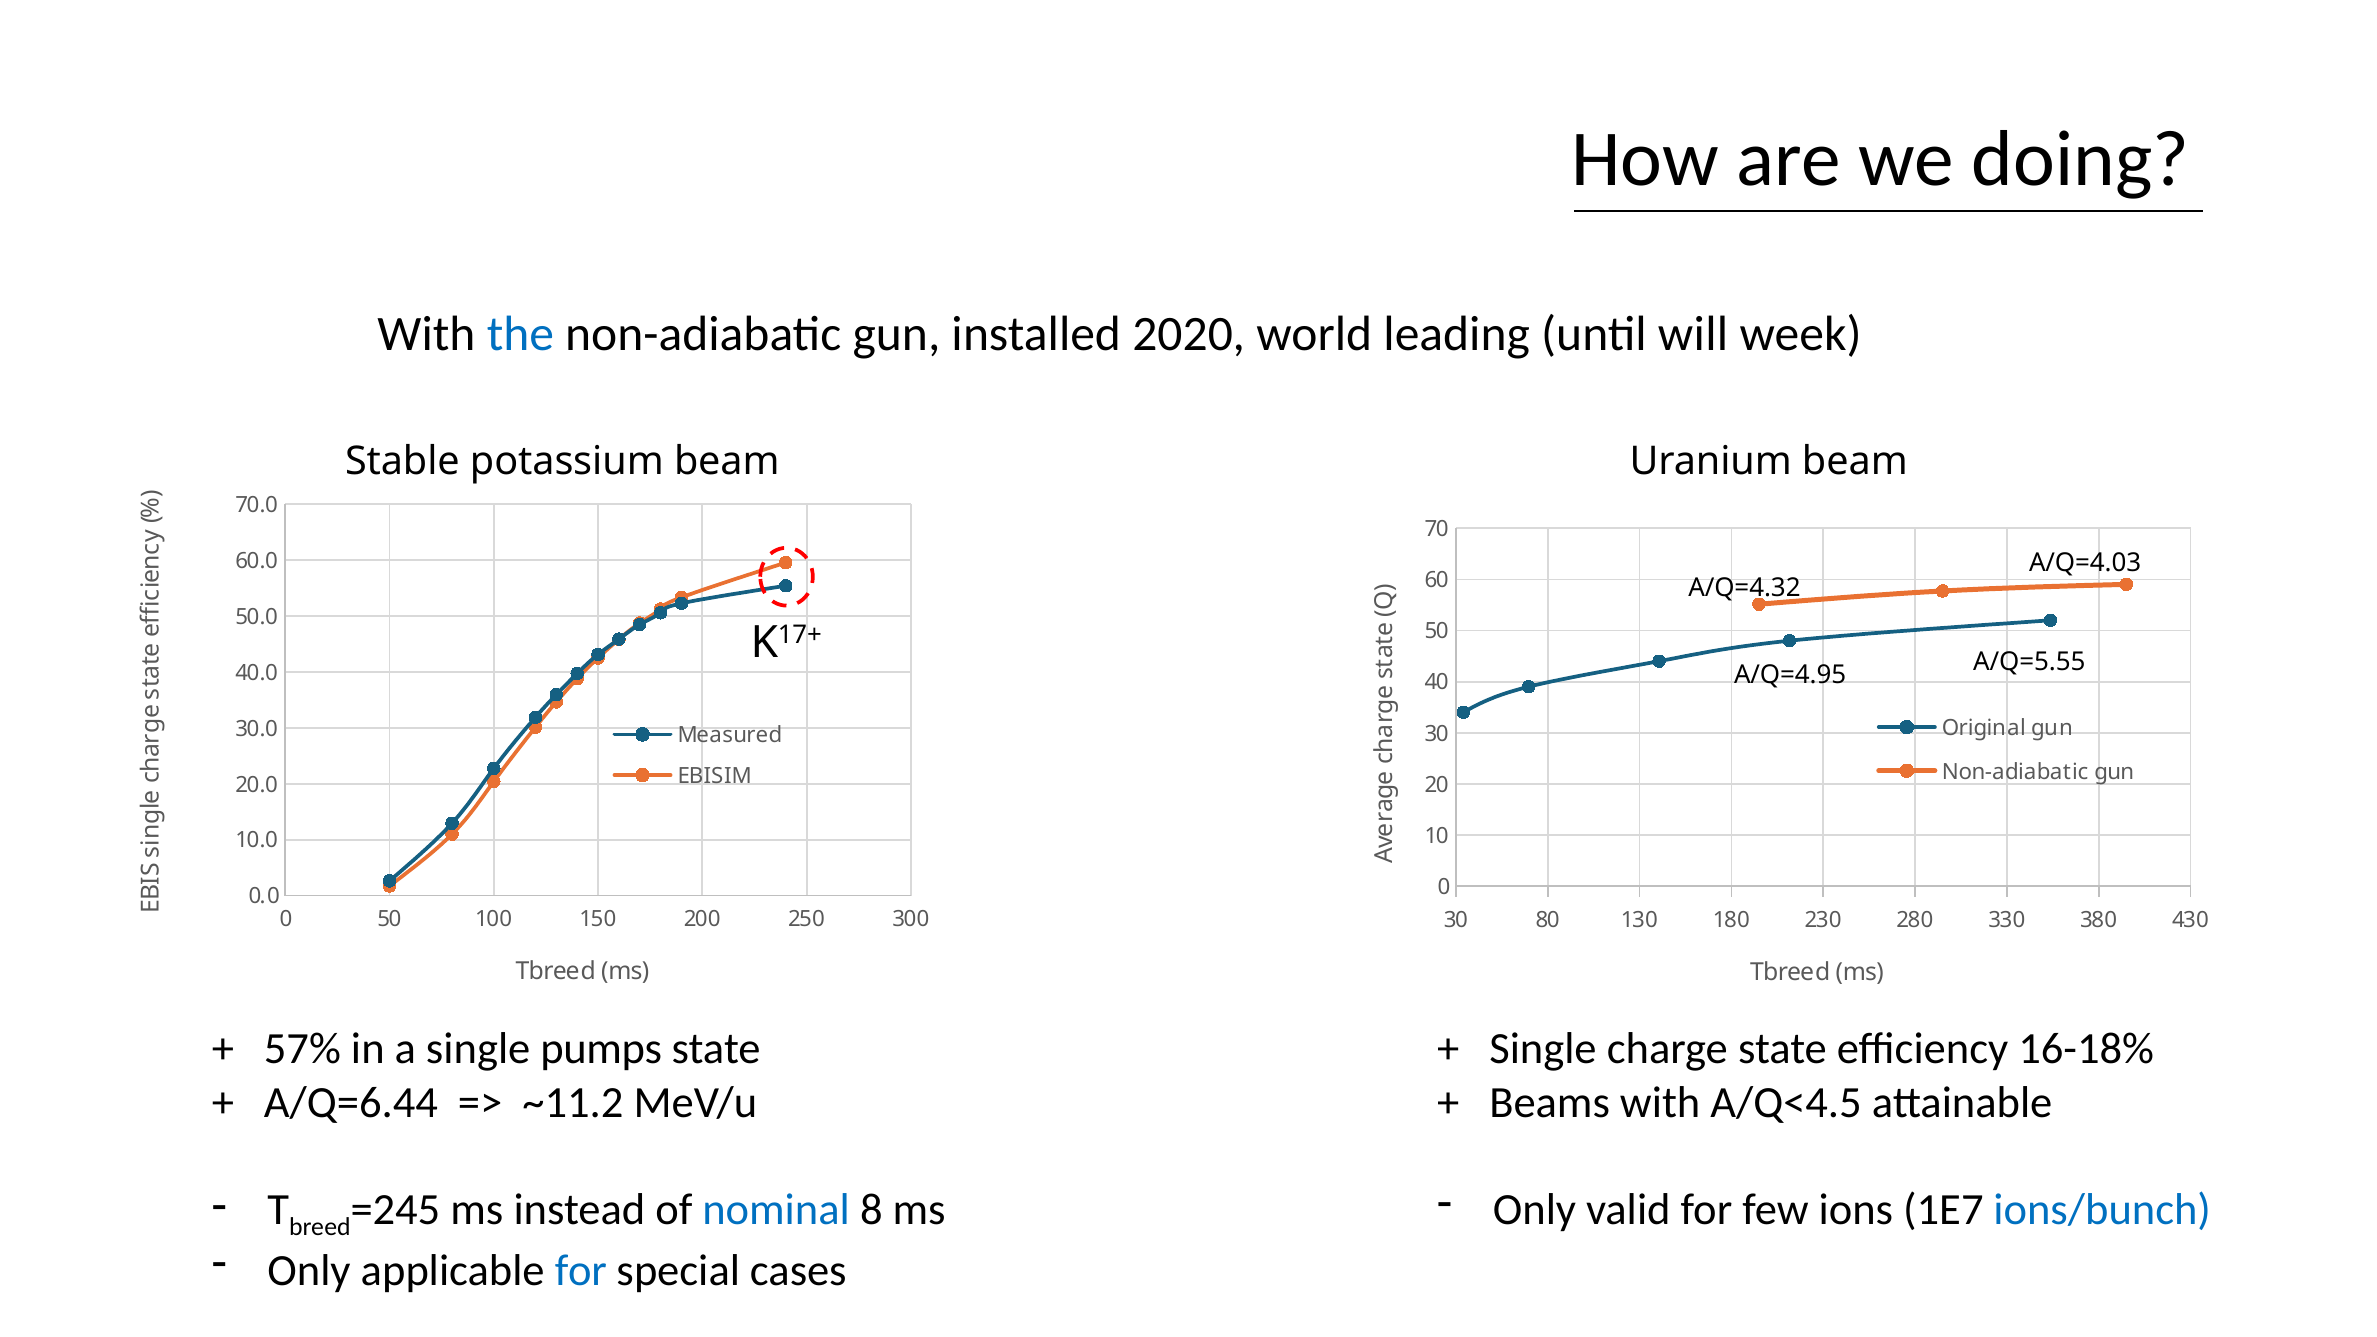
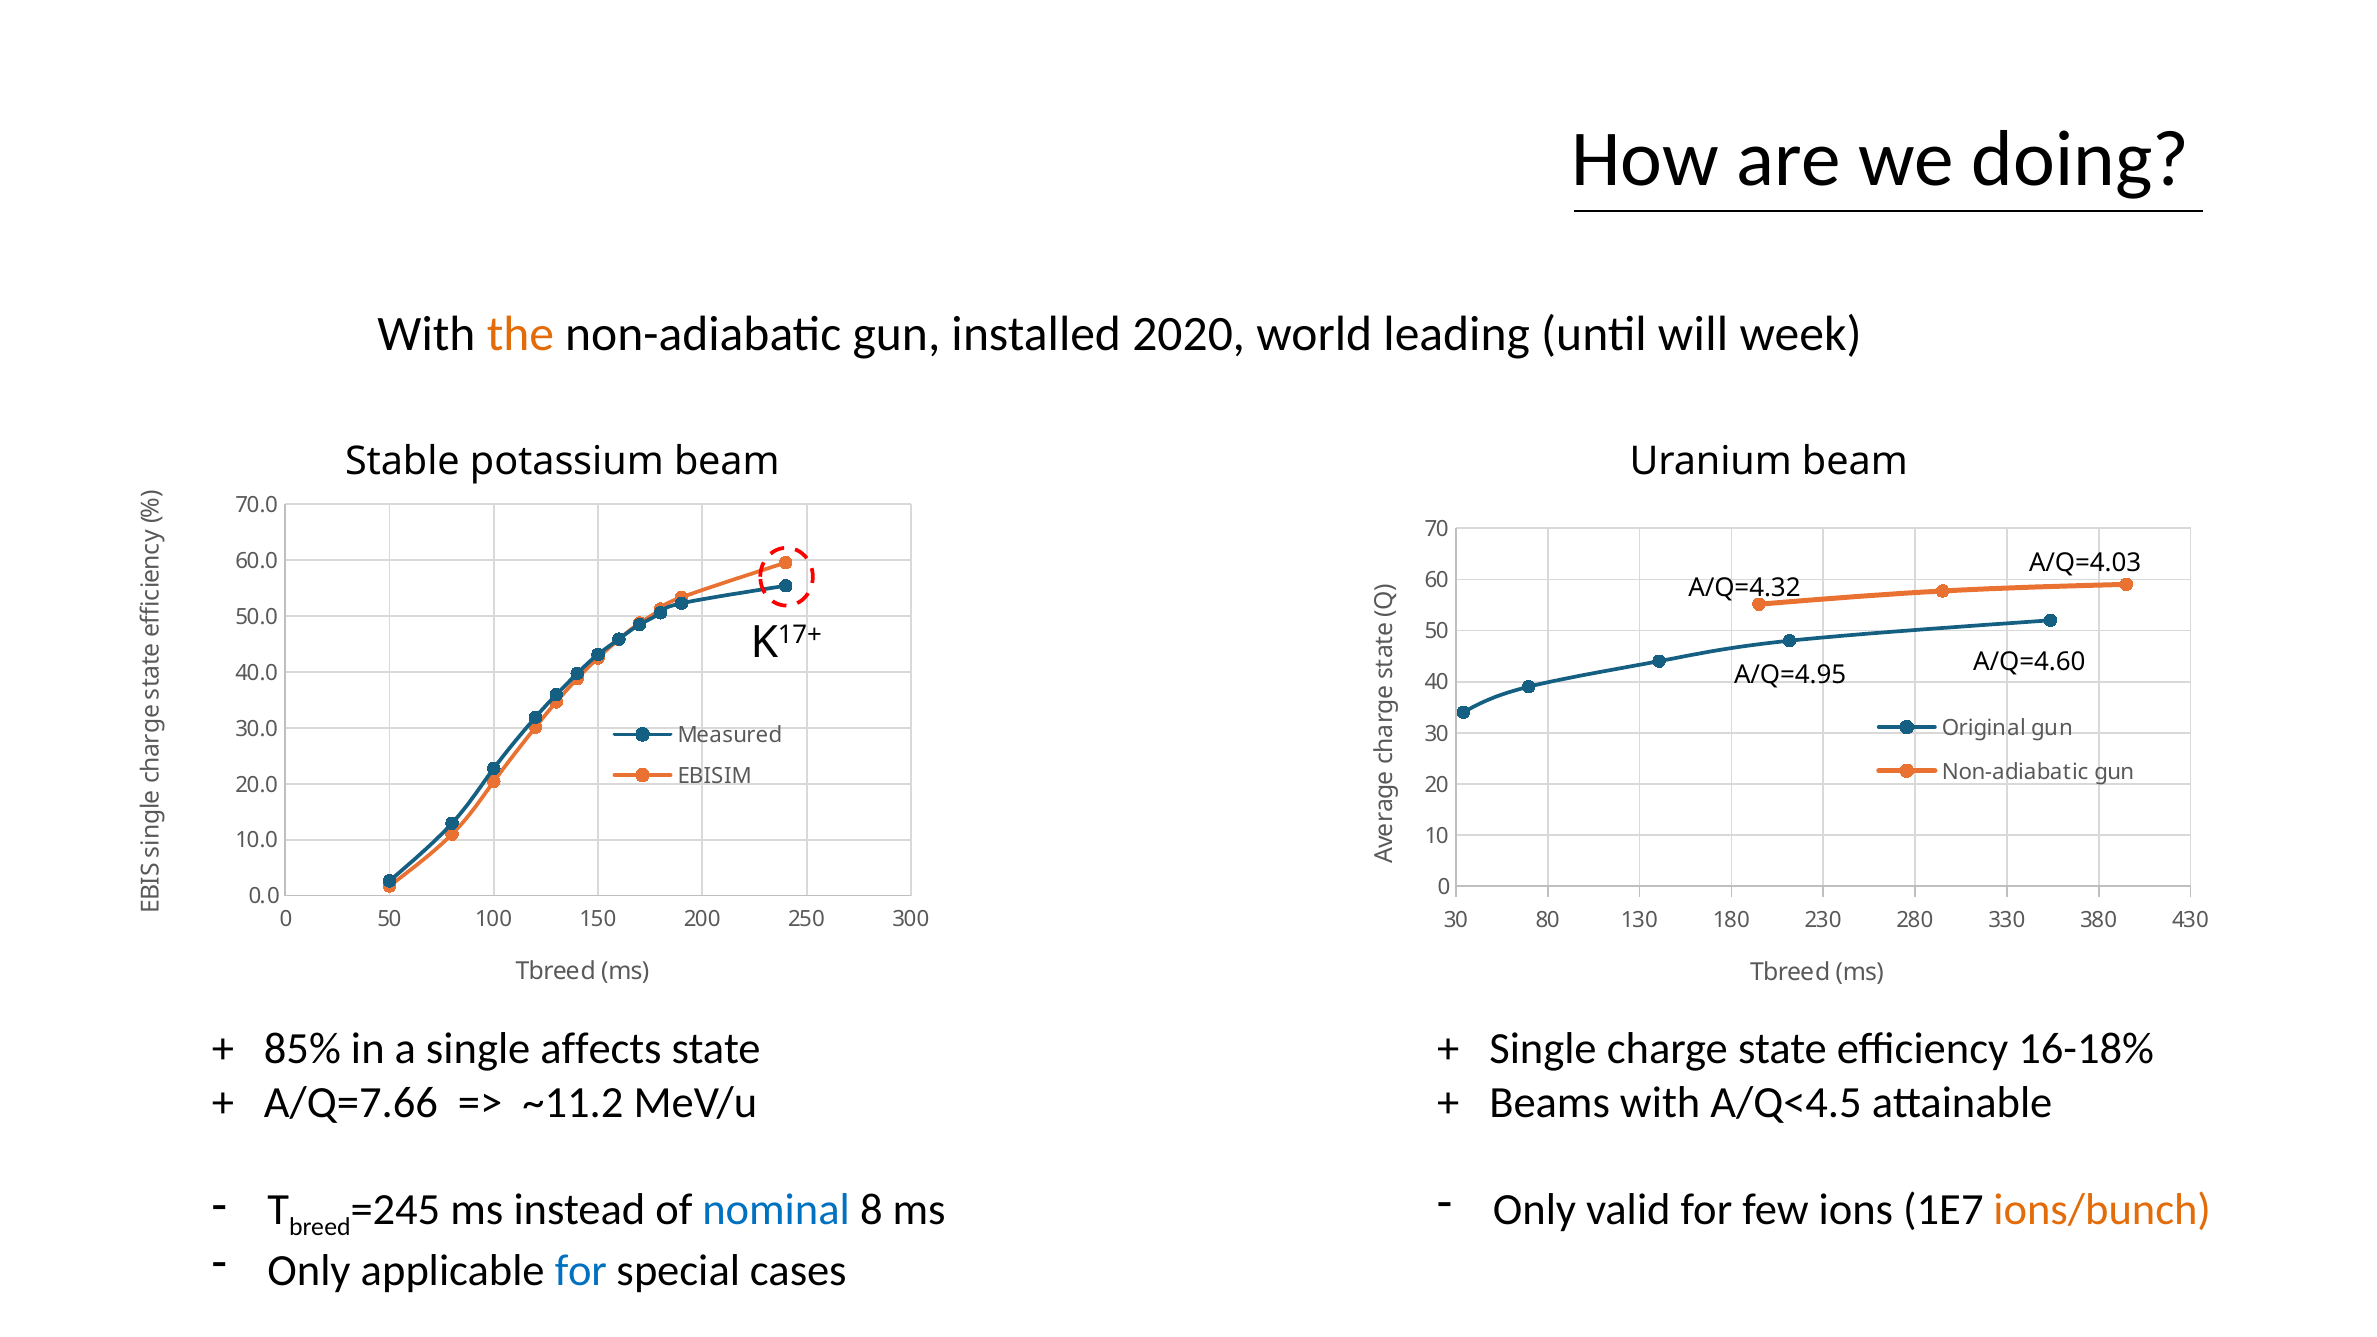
the colour: blue -> orange
A/Q=5.55: A/Q=5.55 -> A/Q=4.60
57%: 57% -> 85%
pumps: pumps -> affects
A/Q=6.44: A/Q=6.44 -> A/Q=7.66
ions/bunch colour: blue -> orange
